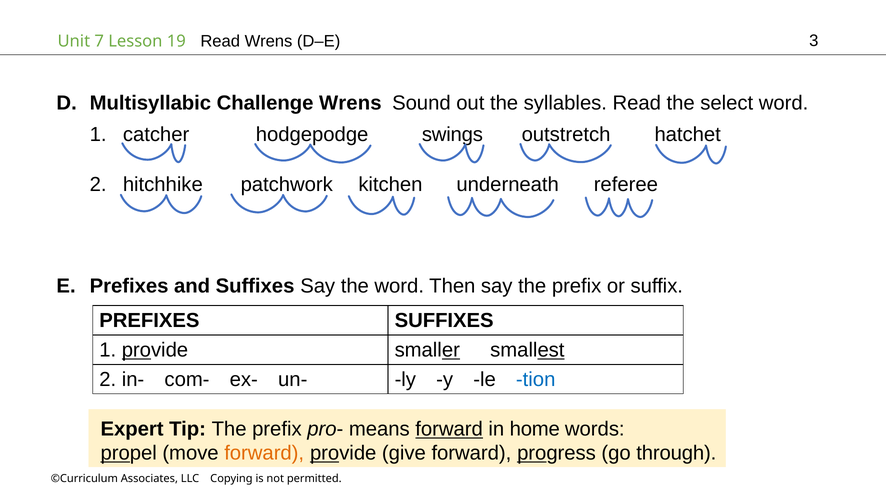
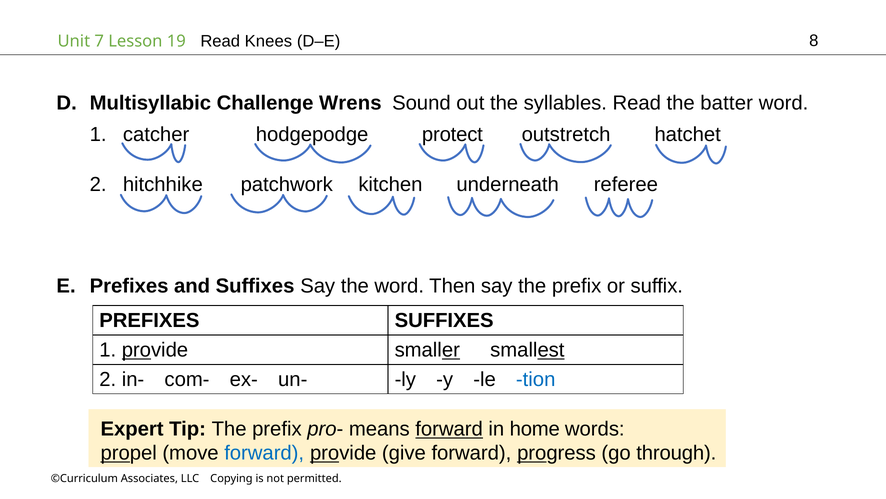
Read Wrens: Wrens -> Knees
3: 3 -> 8
select: select -> batter
swings: swings -> protect
forward at (264, 453) colour: orange -> blue
